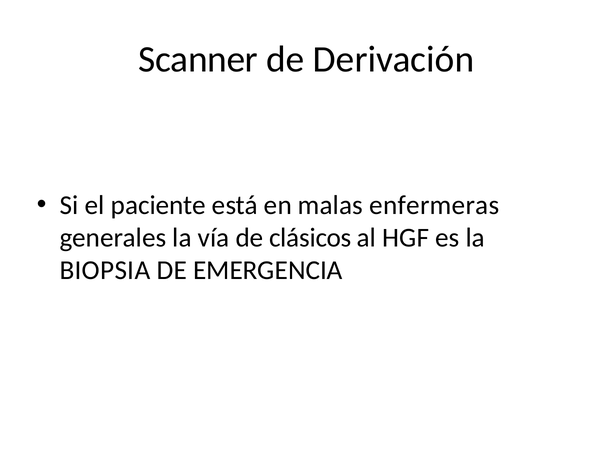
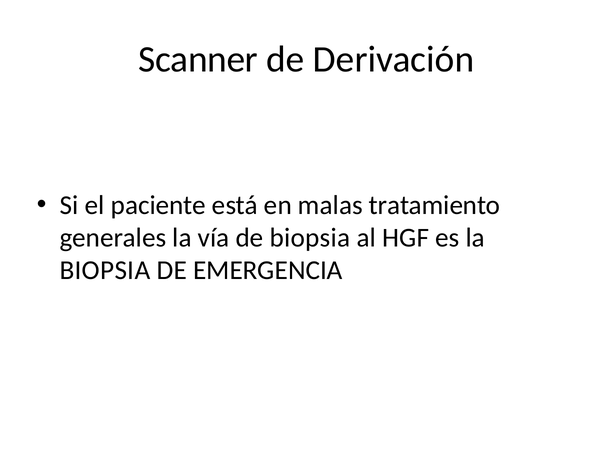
enfermeras: enfermeras -> tratamiento
de clásicos: clásicos -> biopsia
